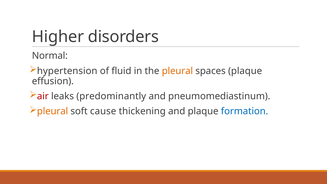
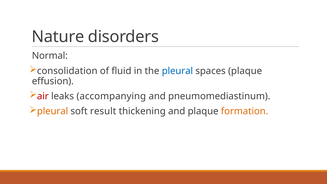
Higher: Higher -> Nature
hypertension: hypertension -> consolidation
pleural at (177, 71) colour: orange -> blue
predominantly: predominantly -> accompanying
cause: cause -> result
formation colour: blue -> orange
